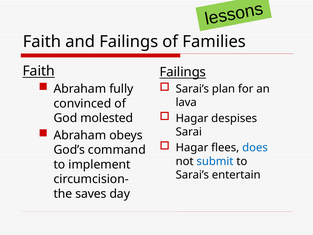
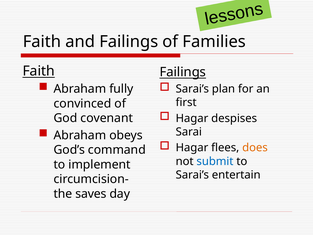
lava: lava -> first
molested: molested -> covenant
does colour: blue -> orange
